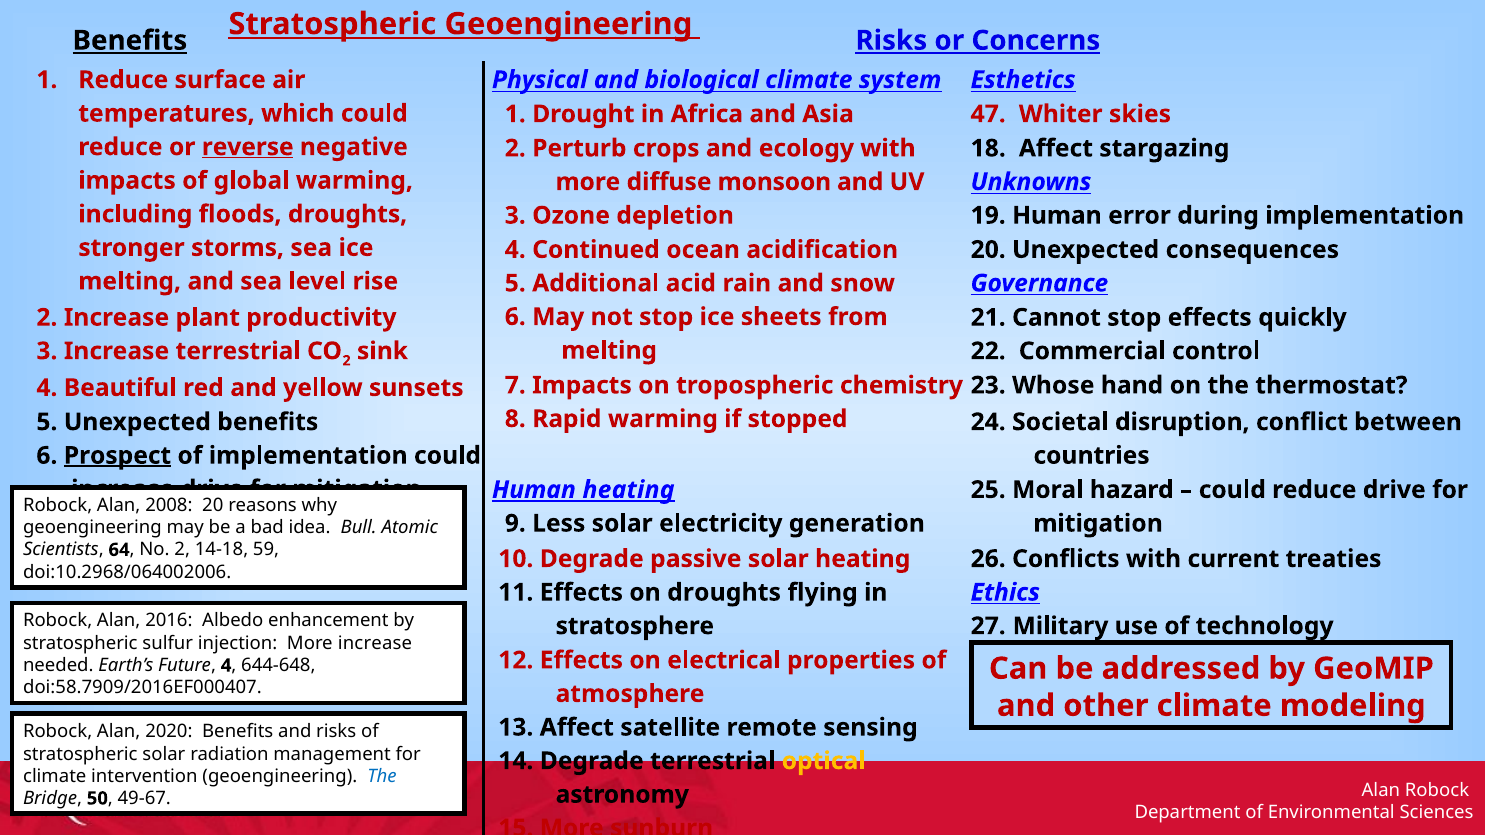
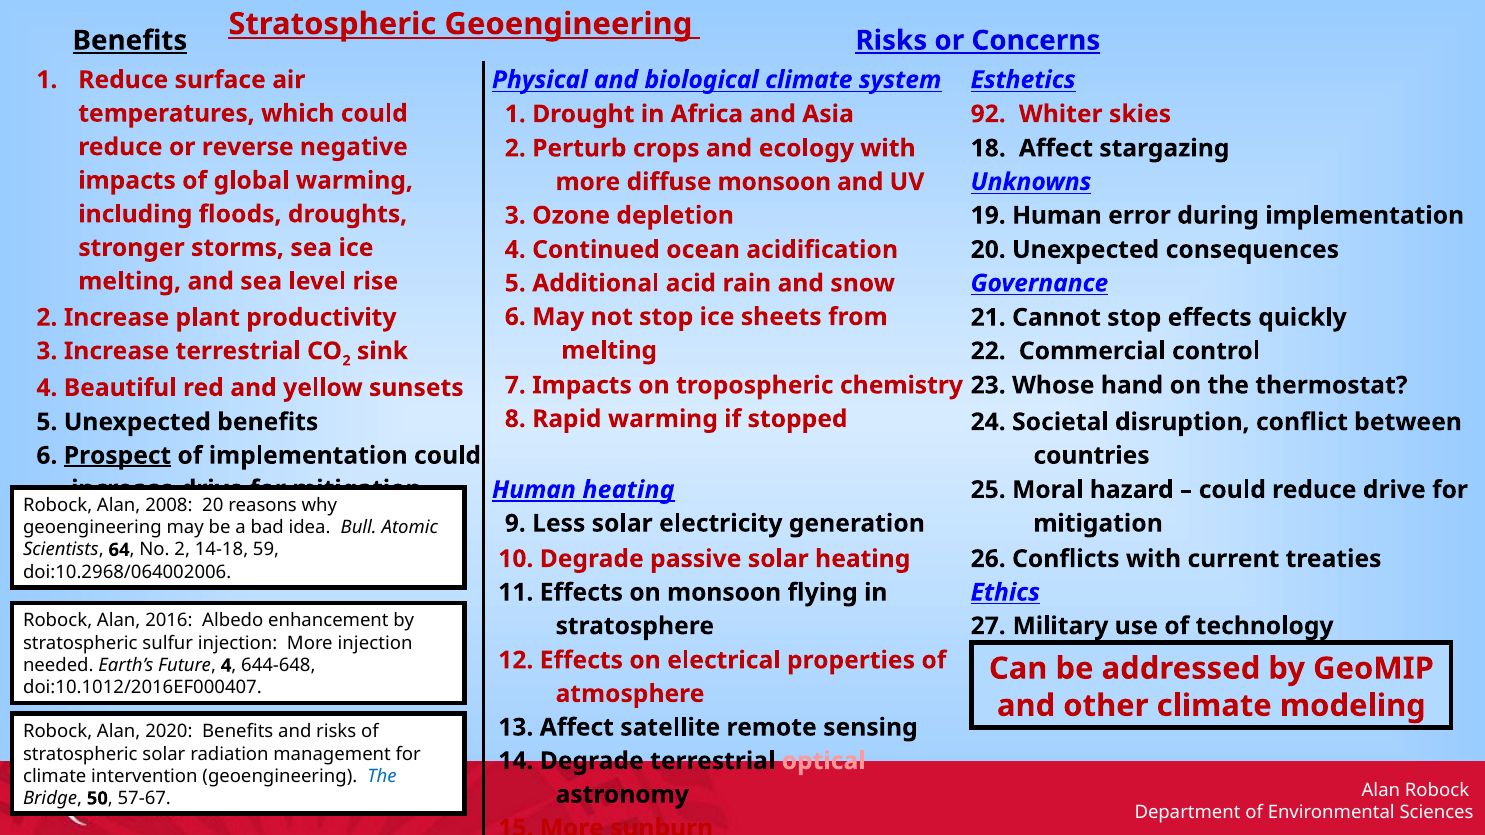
47: 47 -> 92
reverse underline: present -> none
on droughts: droughts -> monsoon
More increase: increase -> injection
doi:58.7909/2016EF000407: doi:58.7909/2016EF000407 -> doi:10.1012/2016EF000407
optical colour: yellow -> pink
49-67: 49-67 -> 57-67
